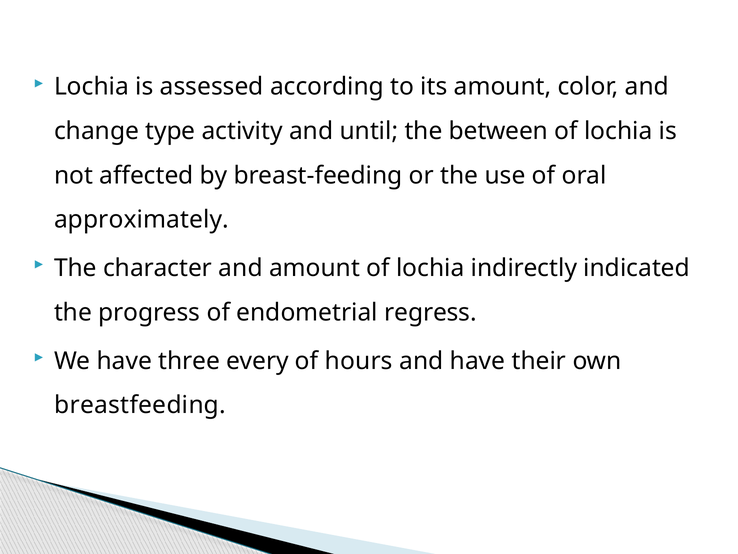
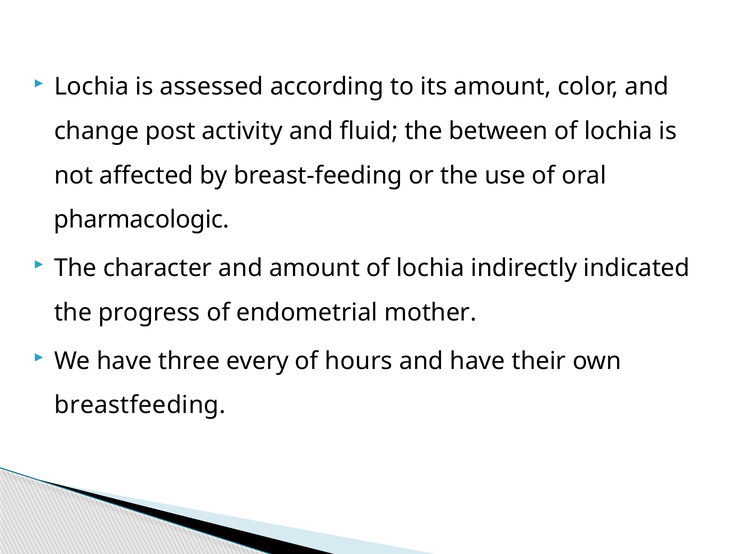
type: type -> post
until: until -> fluid
approximately: approximately -> pharmacologic
regress: regress -> mother
